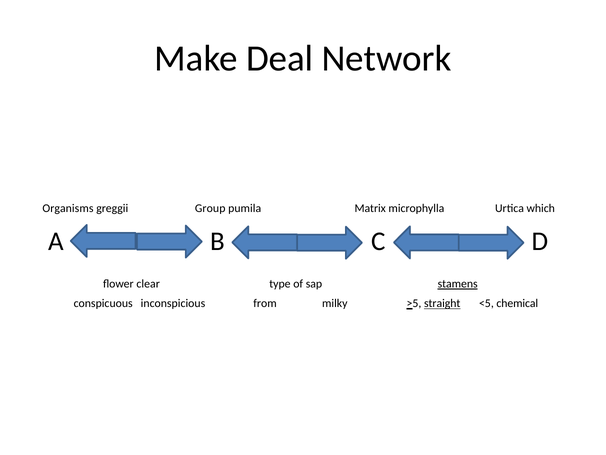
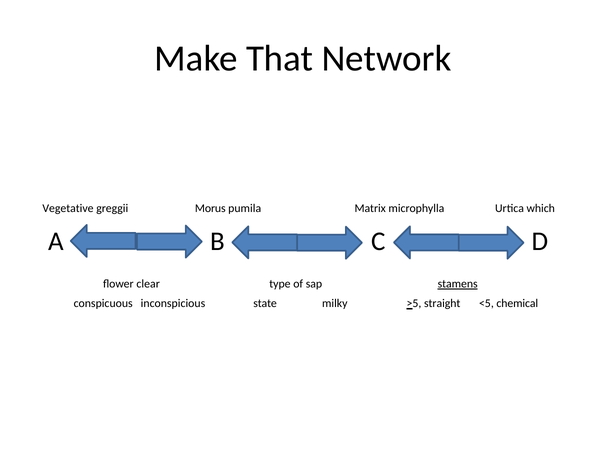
Deal: Deal -> That
Organisms: Organisms -> Vegetative
Group: Group -> Morus
from: from -> state
straight underline: present -> none
